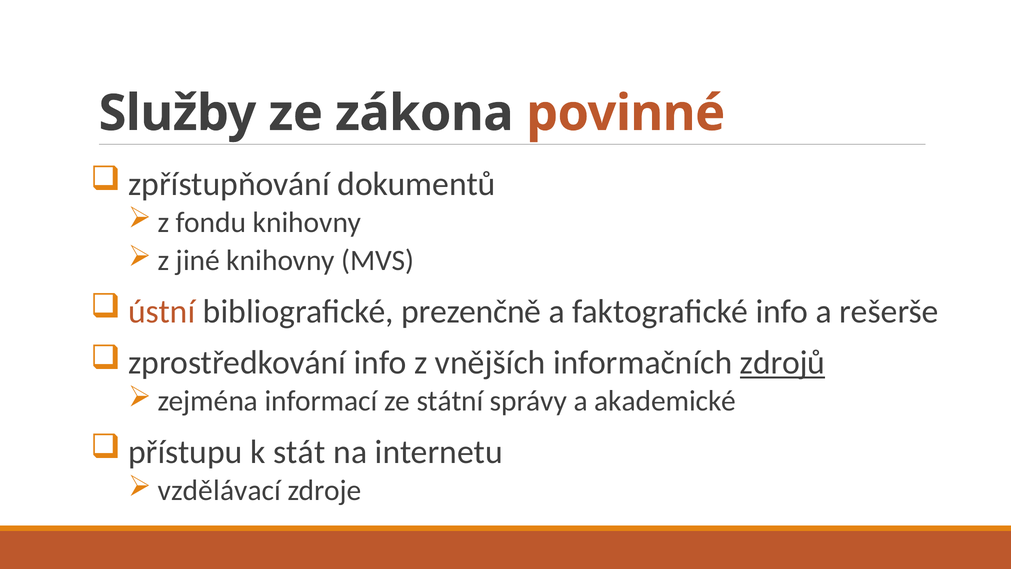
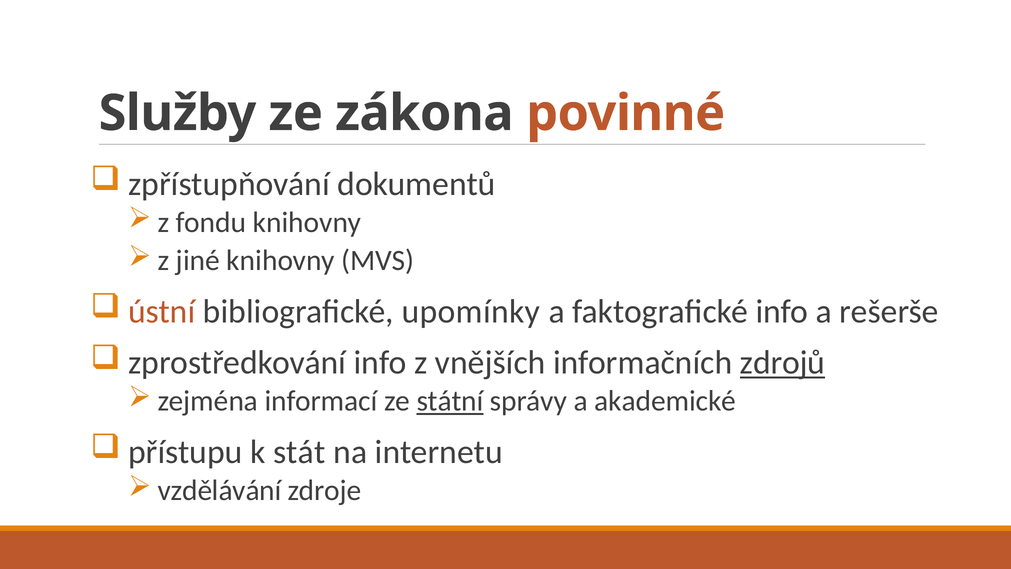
prezenčně: prezenčně -> upomínky
státní underline: none -> present
vzdělávací: vzdělávací -> vzdělávání
